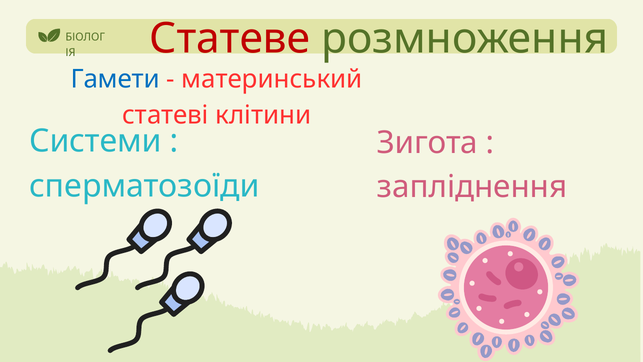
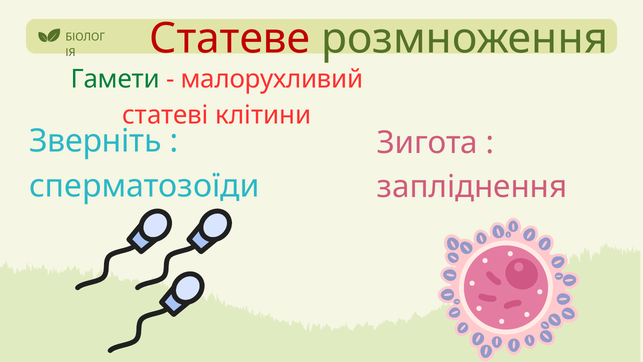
Гамети colour: blue -> green
материнський: материнський -> малорухливий
Системи: Системи -> Зверніть
